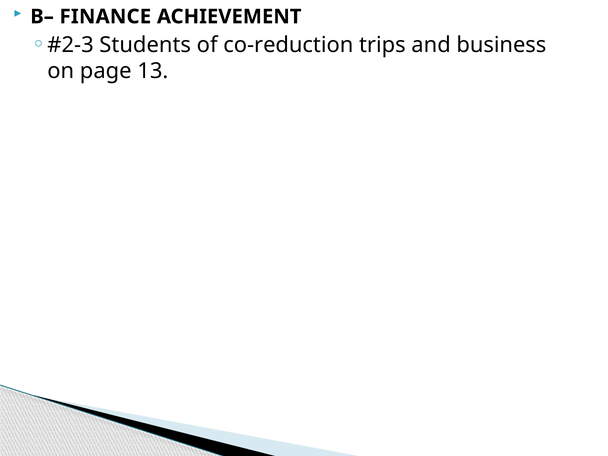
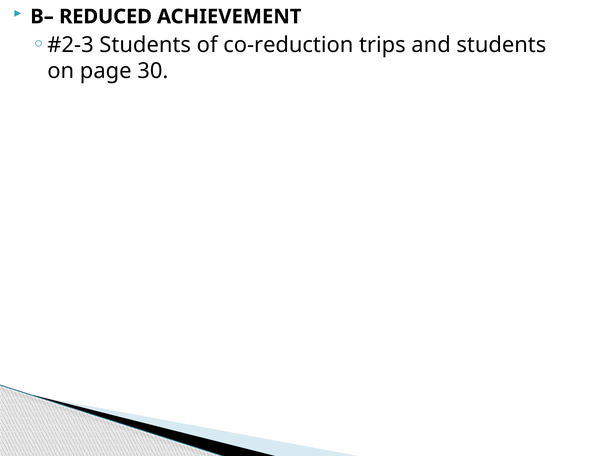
FINANCE: FINANCE -> REDUCED
and business: business -> students
13: 13 -> 30
